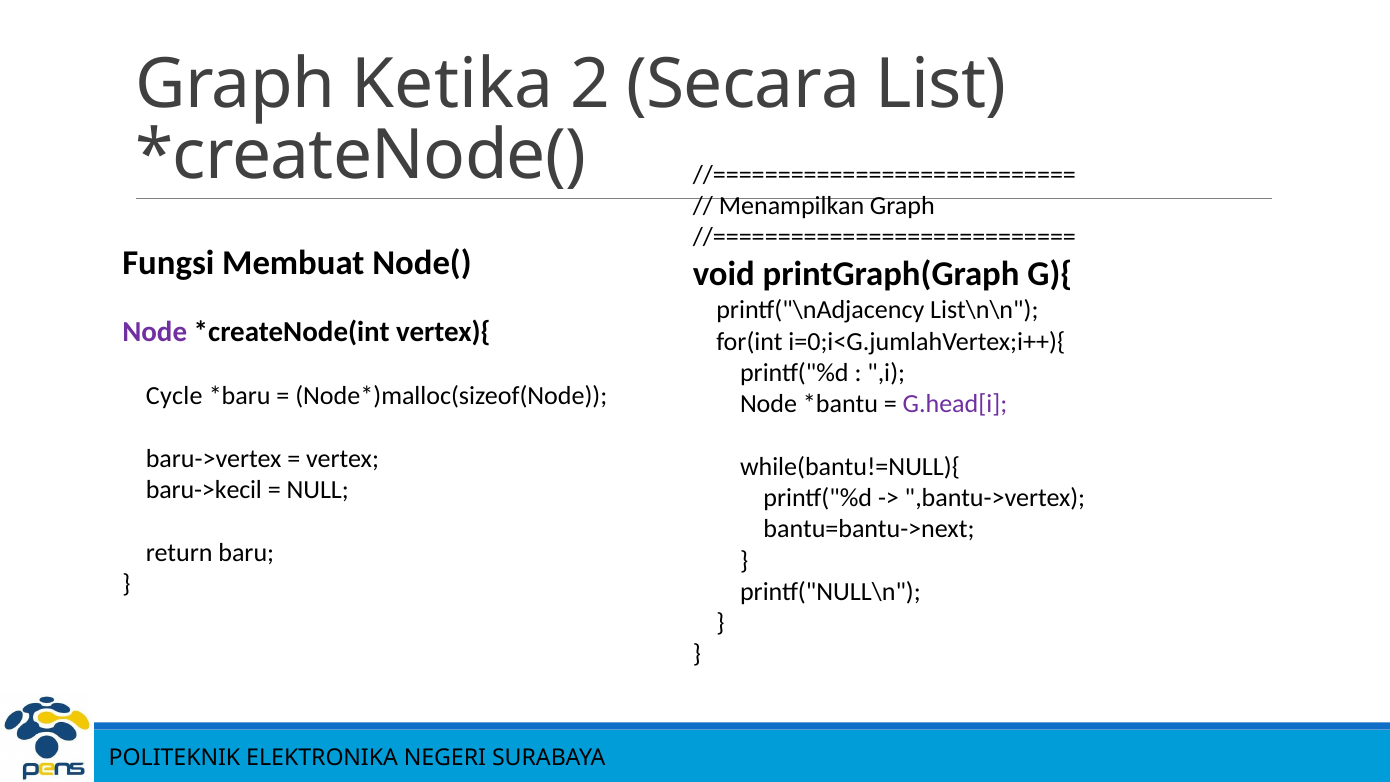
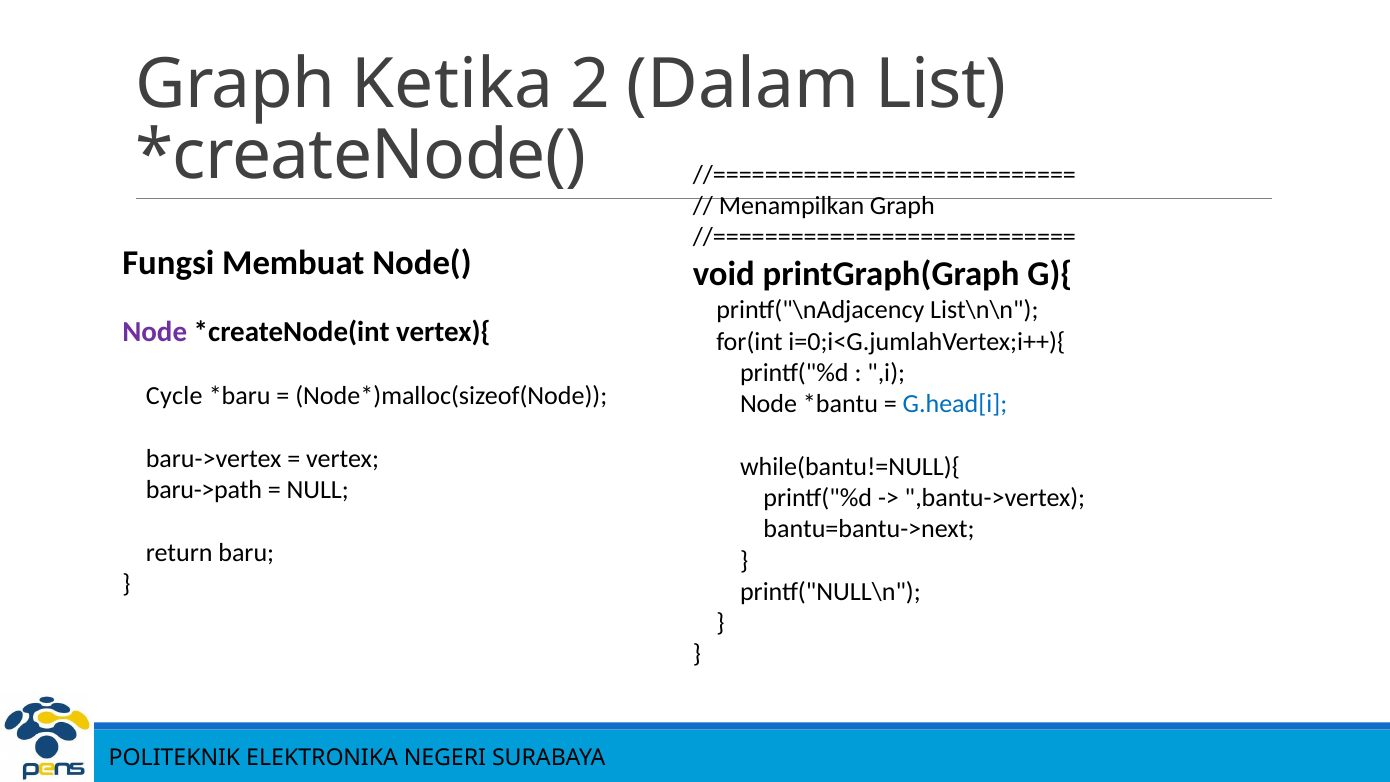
Secara: Secara -> Dalam
G.head[i colour: purple -> blue
baru->kecil: baru->kecil -> baru->path
